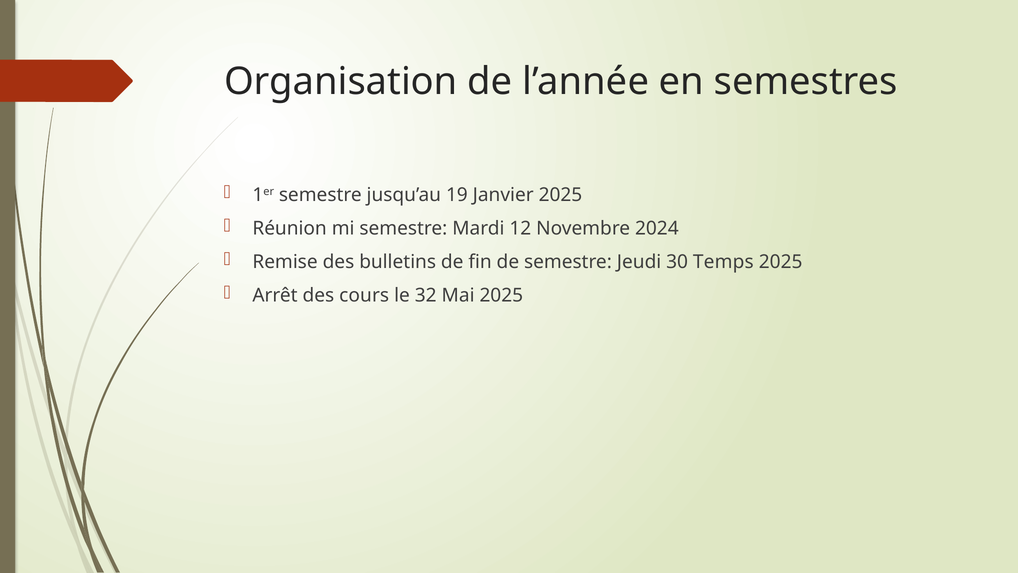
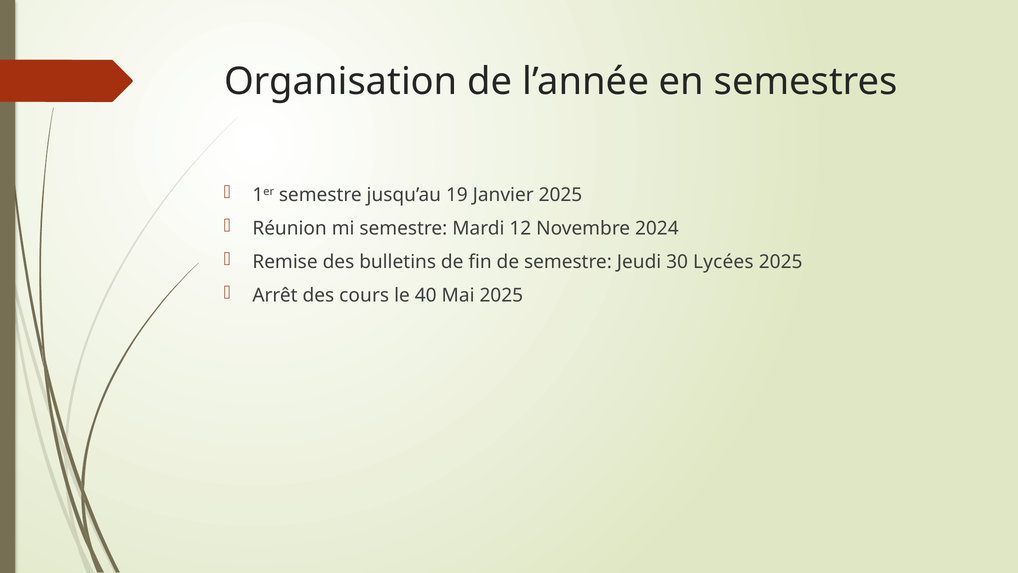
Temps: Temps -> Lycées
32: 32 -> 40
